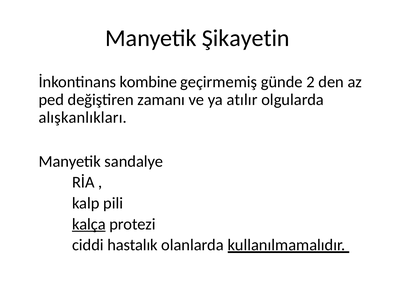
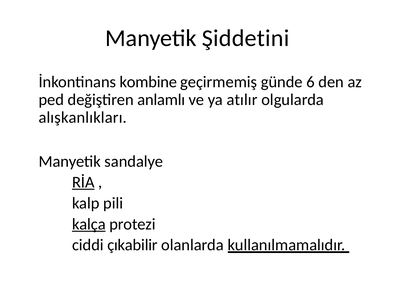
Şikayetin: Şikayetin -> Şiddetini
2: 2 -> 6
zamanı: zamanı -> anlamlı
RİA underline: none -> present
hastalık: hastalık -> çıkabilir
